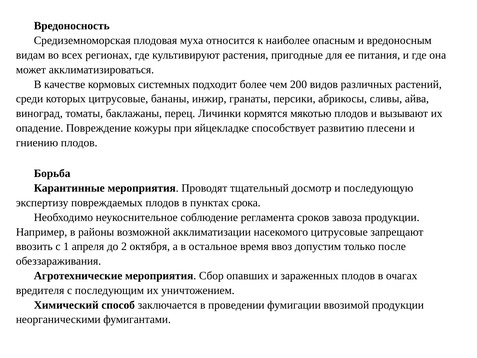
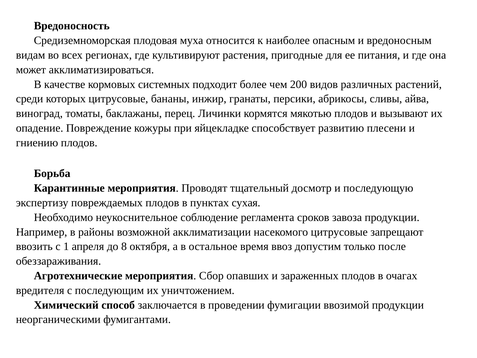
срока: срока -> сухая
2: 2 -> 8
